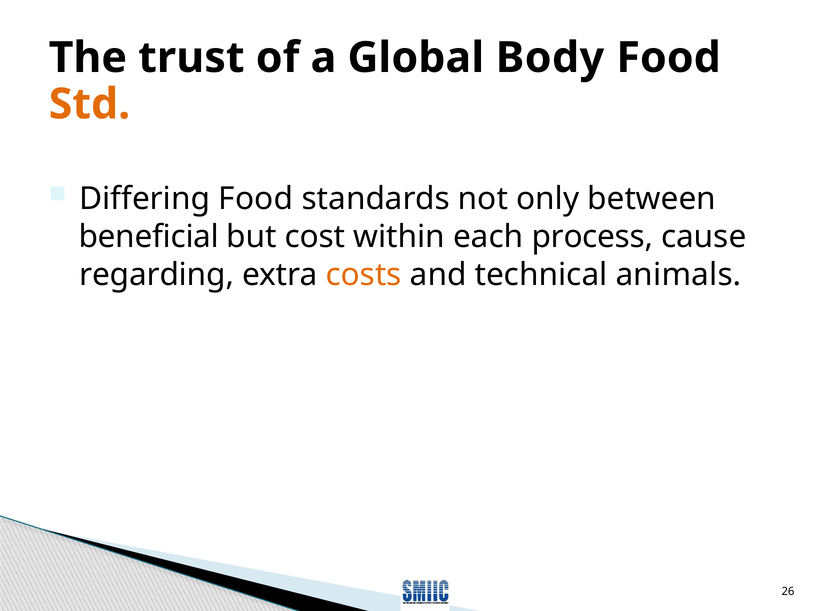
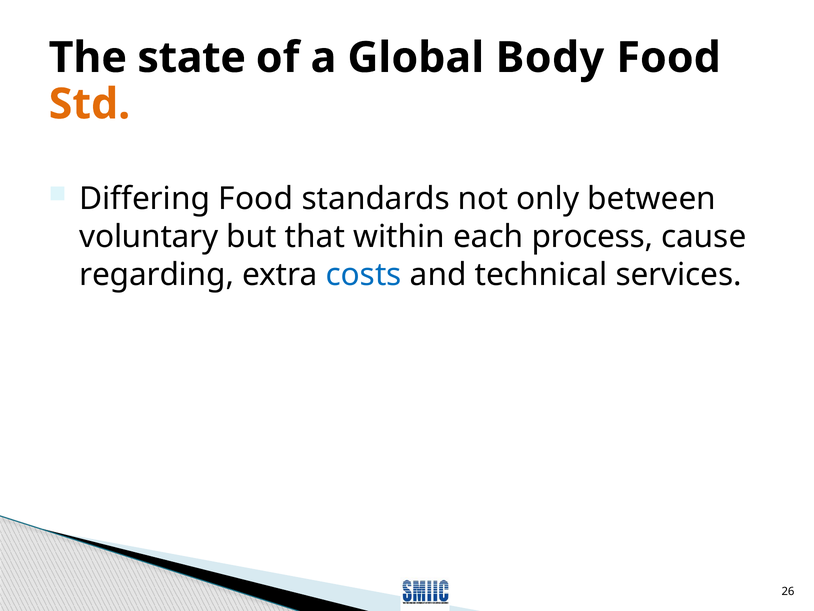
trust: trust -> state
beneficial: beneficial -> voluntary
cost: cost -> that
costs colour: orange -> blue
animals: animals -> services
